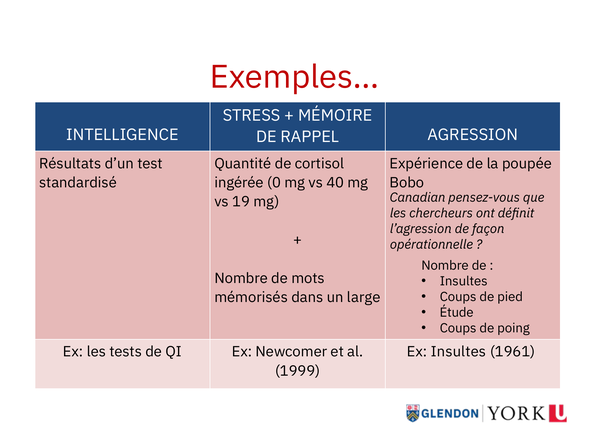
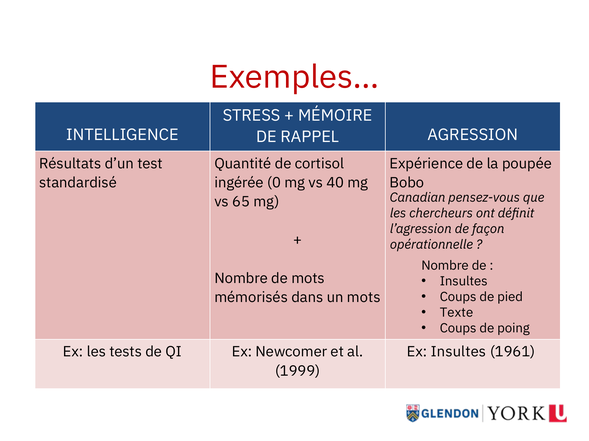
19: 19 -> 65
un large: large -> mots
Étude: Étude -> Texte
